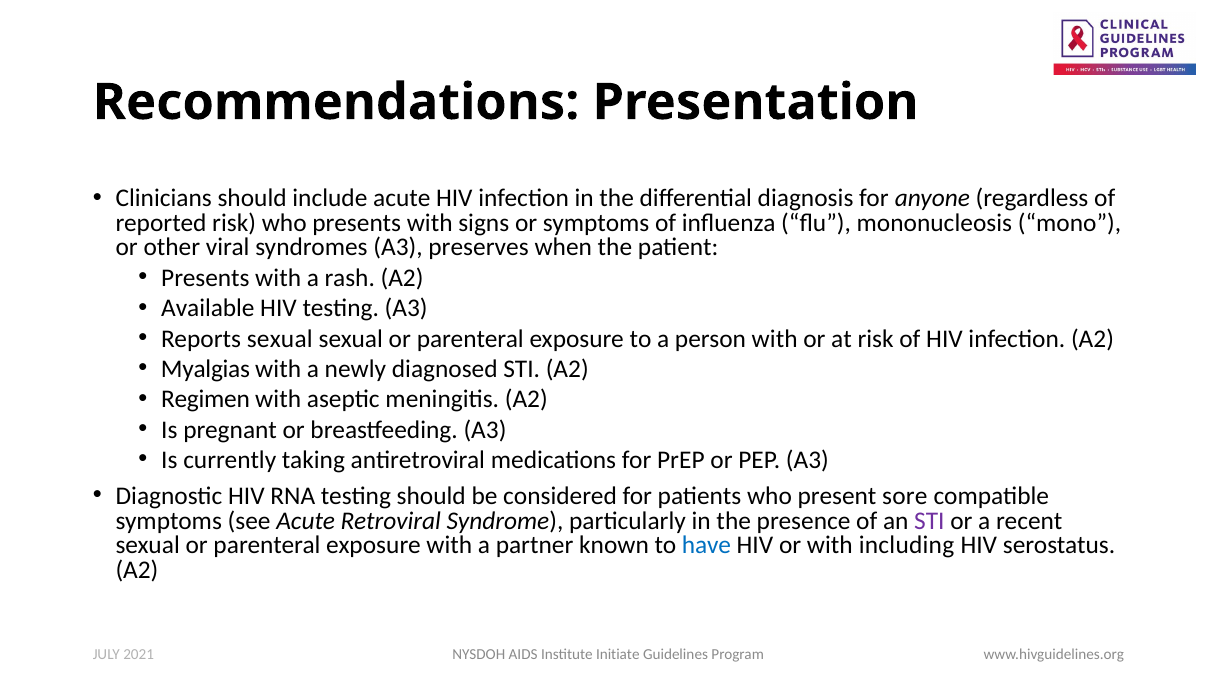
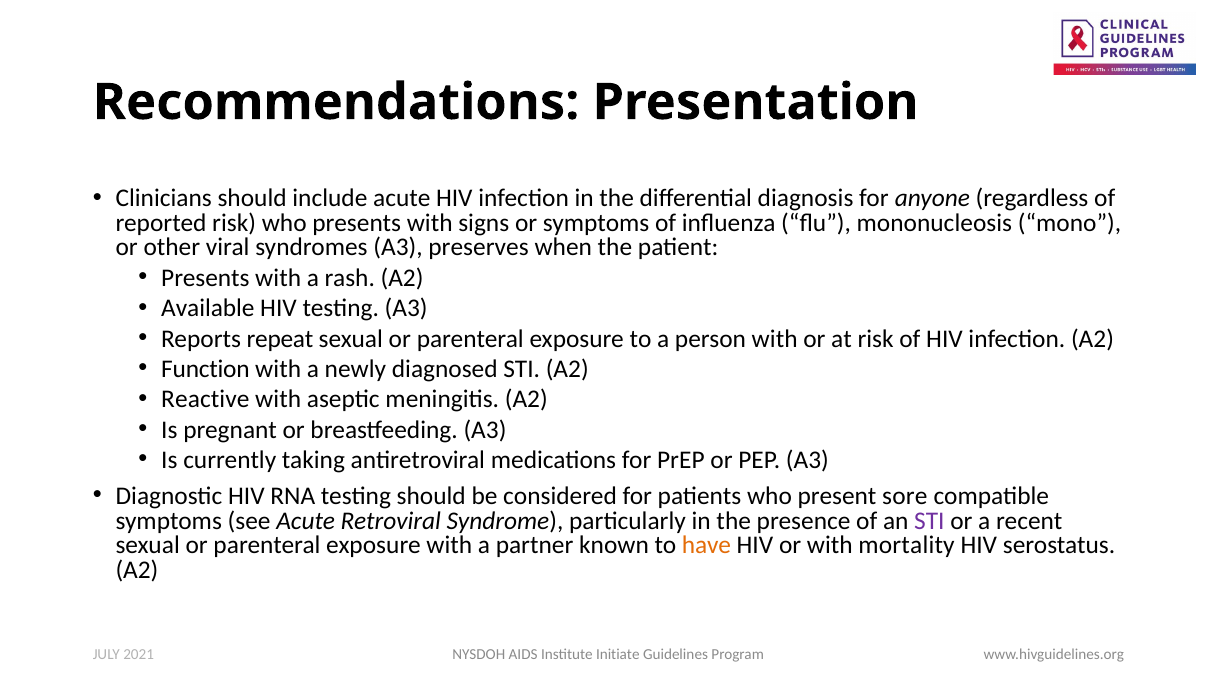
Reports sexual: sexual -> repeat
Myalgias: Myalgias -> Function
Regimen: Regimen -> Reactive
have colour: blue -> orange
including: including -> mortality
